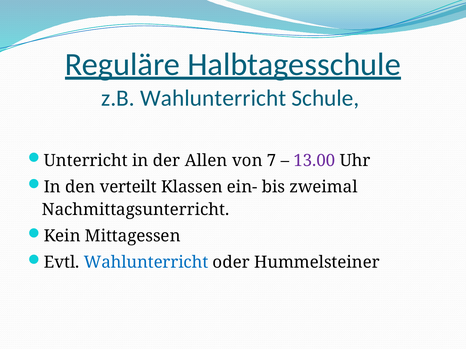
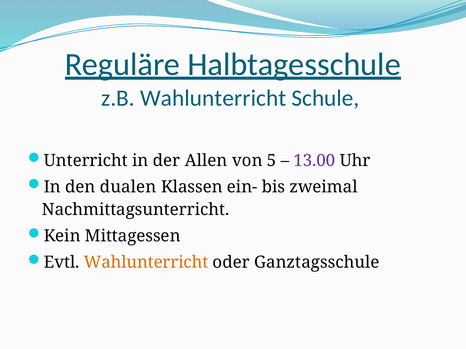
7: 7 -> 5
verteilt: verteilt -> dualen
Wahlunterricht at (146, 263) colour: blue -> orange
Hummelsteiner: Hummelsteiner -> Ganztagsschule
